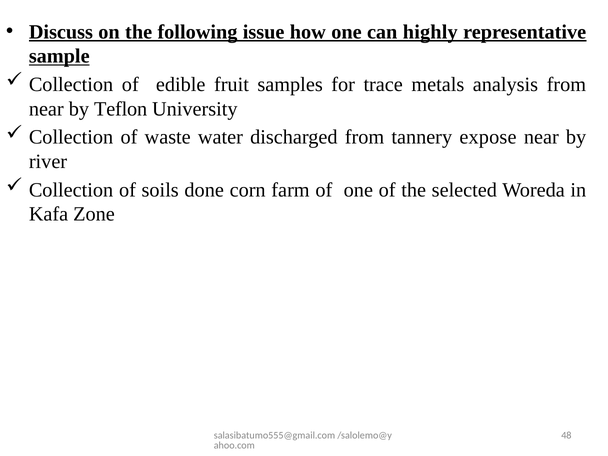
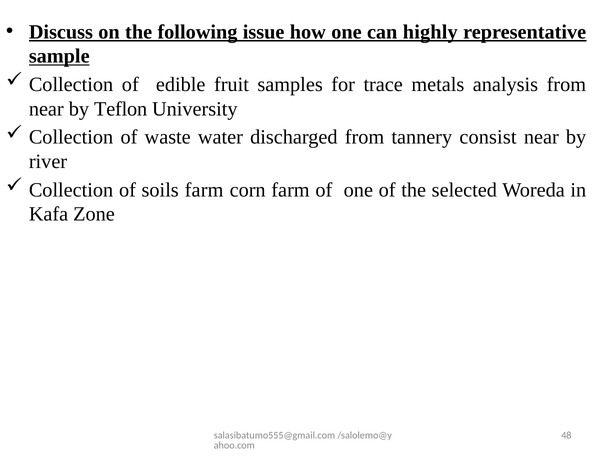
expose: expose -> consist
soils done: done -> farm
